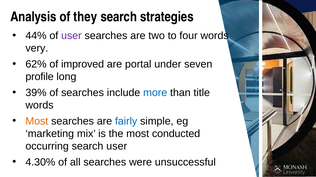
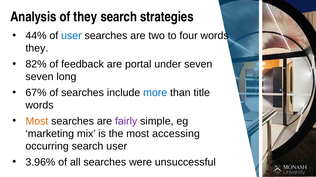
user at (71, 36) colour: purple -> blue
very at (37, 48): very -> they
62%: 62% -> 82%
improved: improved -> feedback
profile at (40, 77): profile -> seven
39%: 39% -> 67%
fairly colour: blue -> purple
conducted: conducted -> accessing
4.30%: 4.30% -> 3.96%
